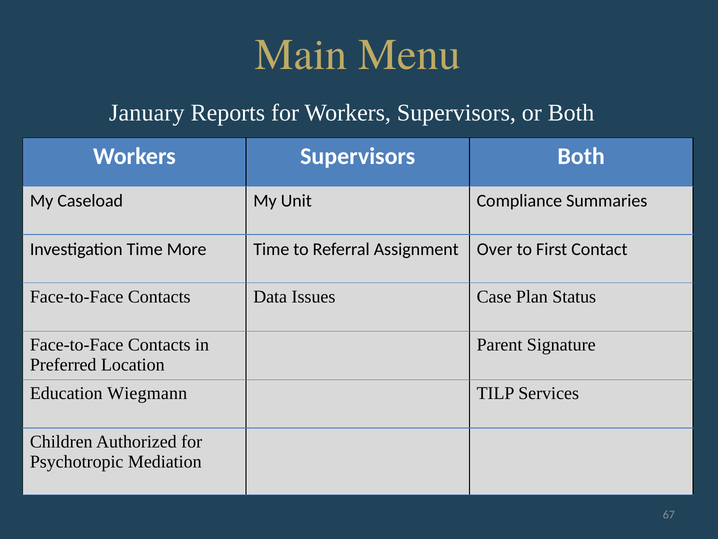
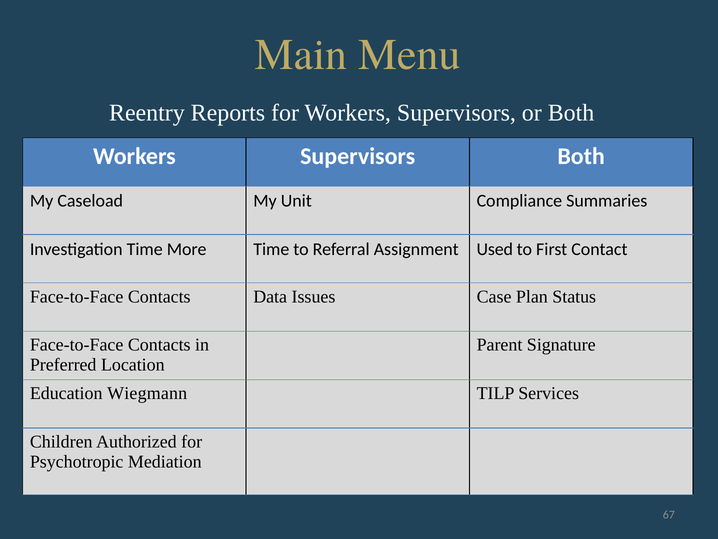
January: January -> Reentry
Over: Over -> Used
